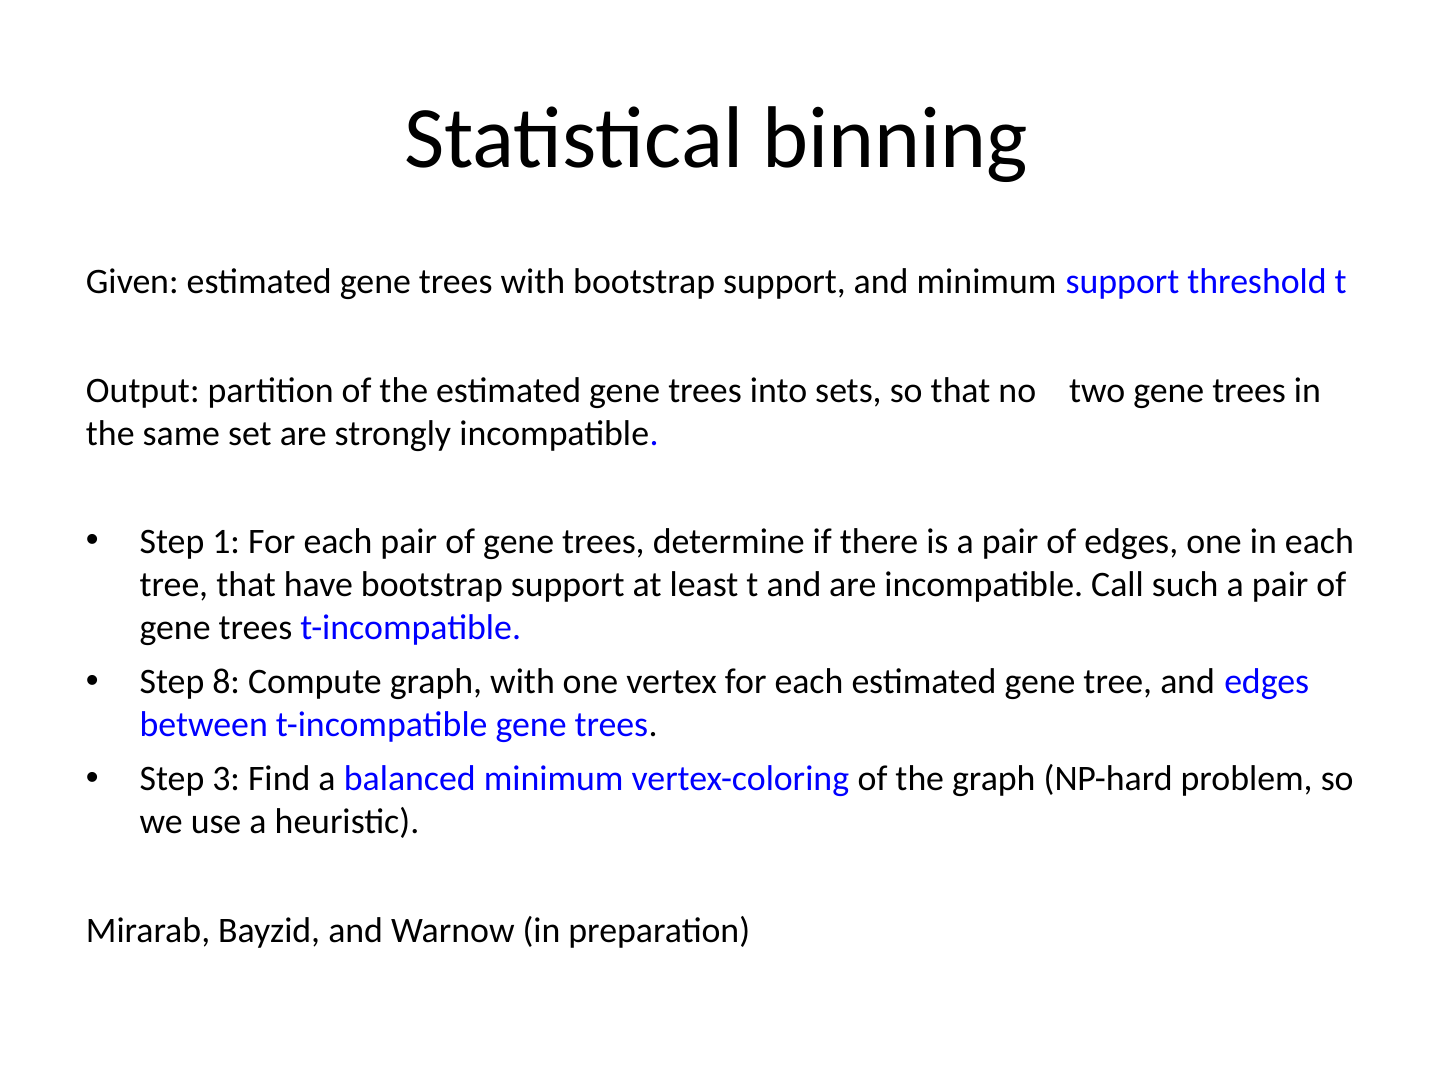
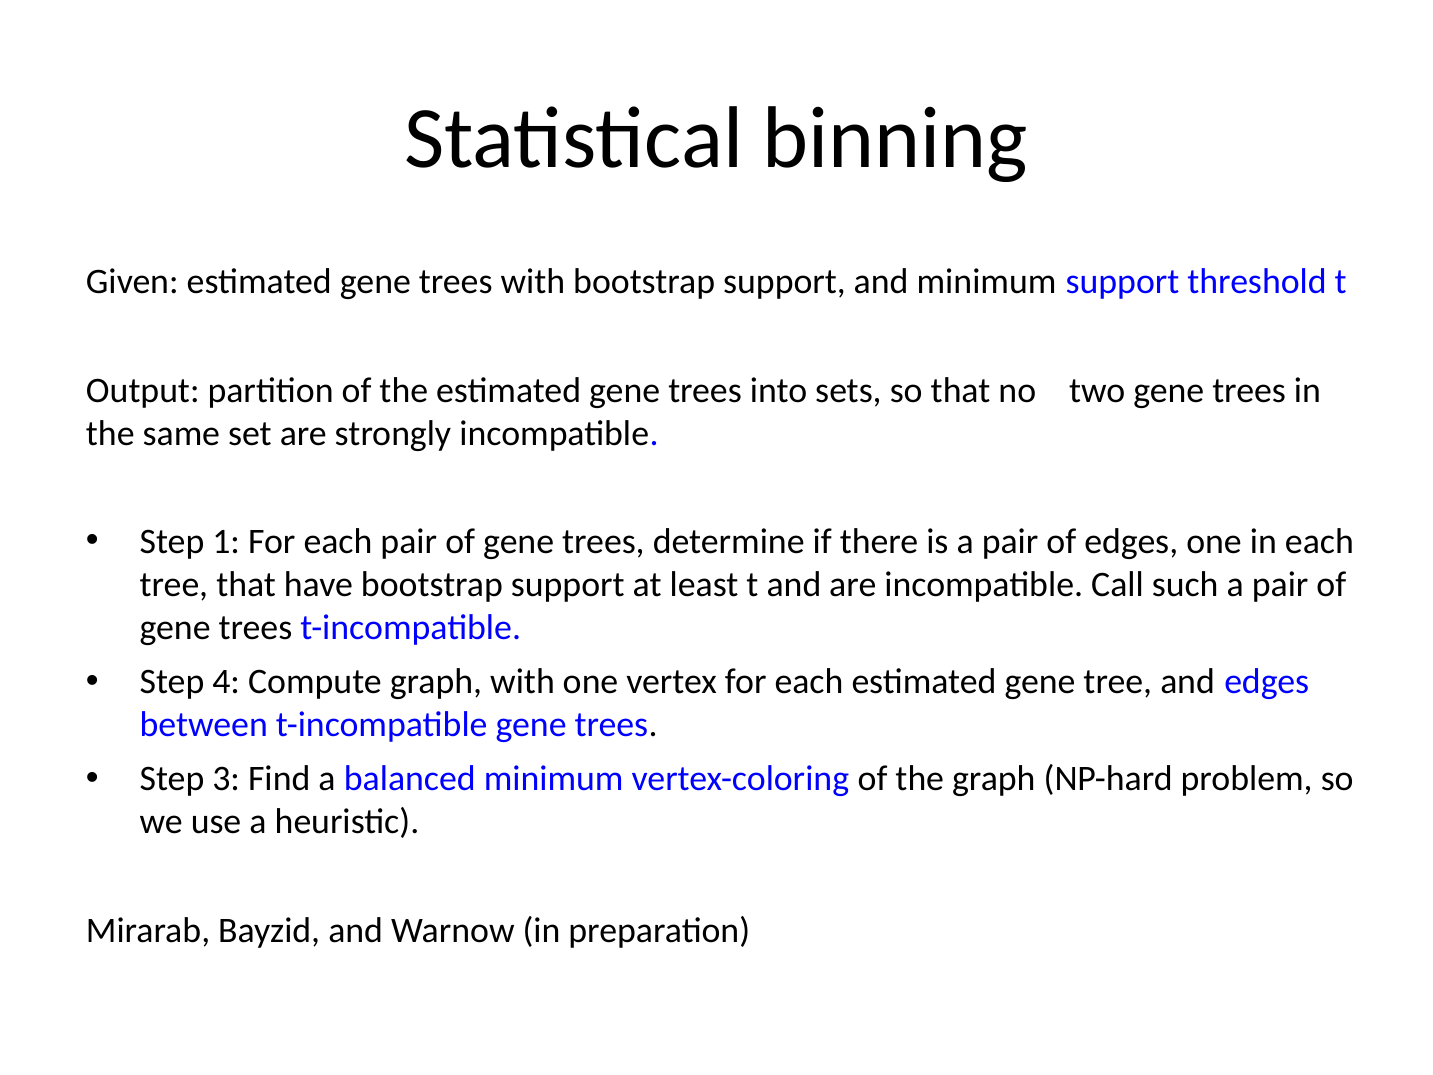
8: 8 -> 4
